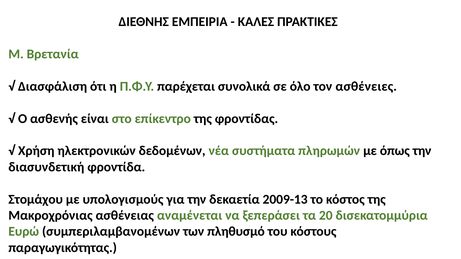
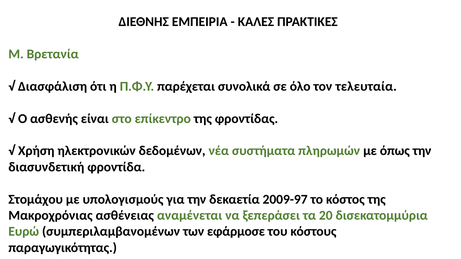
ασθένειες: ασθένειες -> τελευταία
2009-13: 2009-13 -> 2009-97
πληθυσμό: πληθυσμό -> εφάρμοσε
